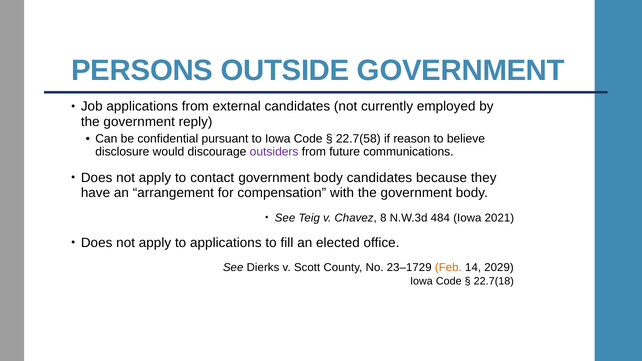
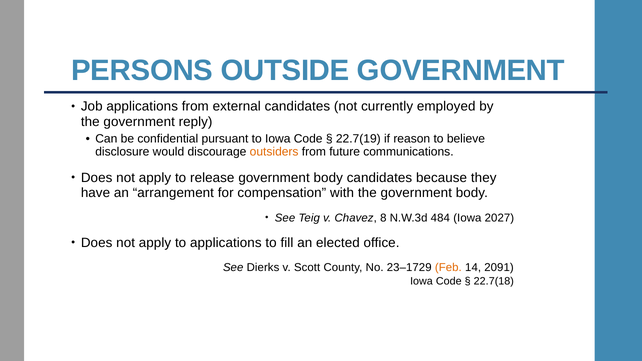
22.7(58: 22.7(58 -> 22.7(19
outsiders colour: purple -> orange
contact: contact -> release
2021: 2021 -> 2027
2029: 2029 -> 2091
